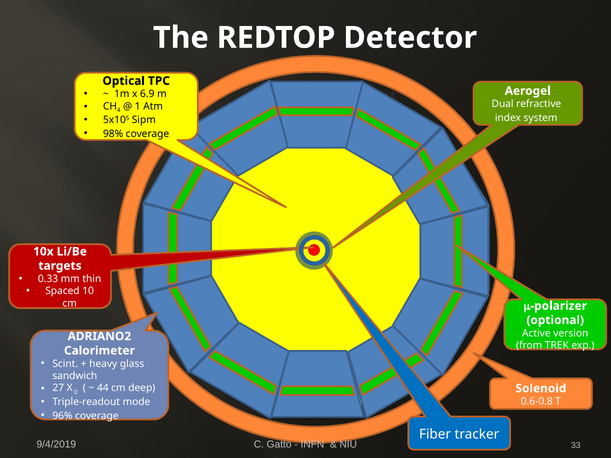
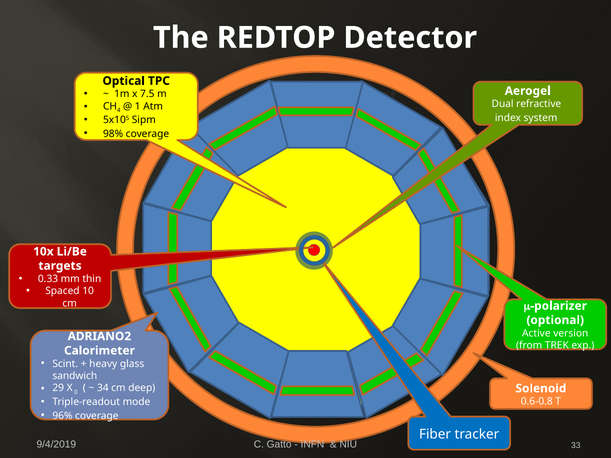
6.9: 6.9 -> 7.5
27: 27 -> 29
44: 44 -> 34
